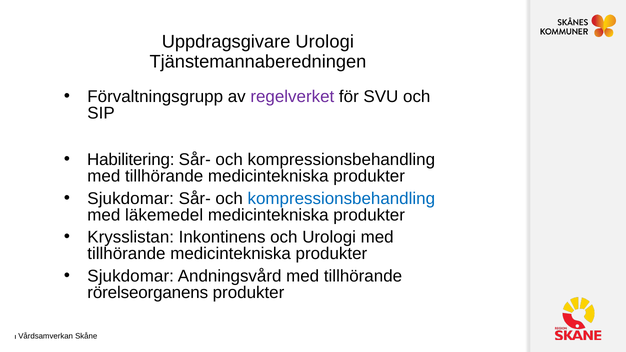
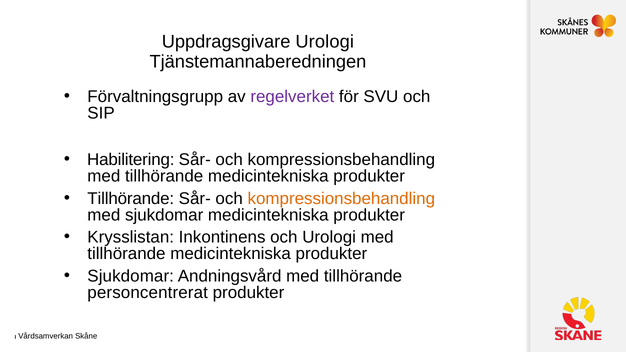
Sjukdomar at (131, 199): Sjukdomar -> Tillhörande
kompressionsbehandling at (341, 199) colour: blue -> orange
med läkemedel: läkemedel -> sjukdomar
rörelseorganens: rörelseorganens -> personcentrerat
